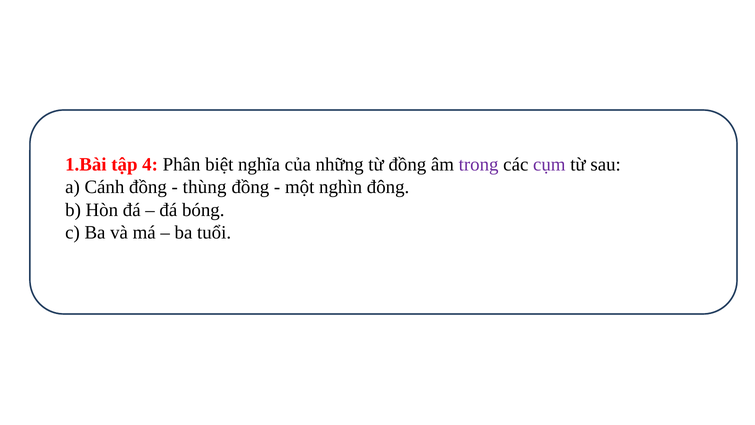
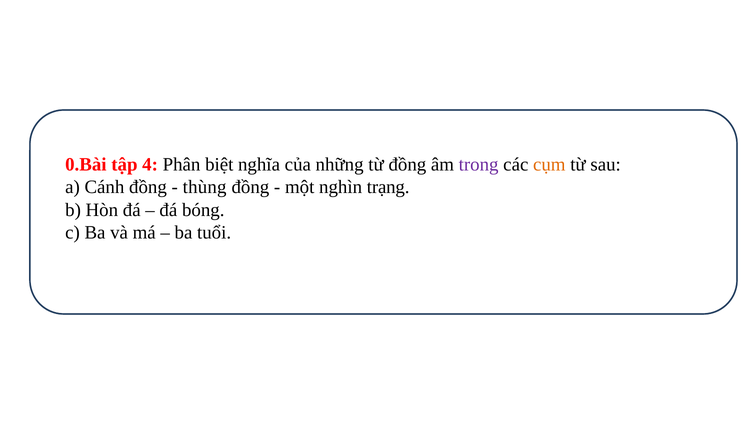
1.Bài: 1.Bài -> 0.Bài
cụm colour: purple -> orange
đông: đông -> trạng
